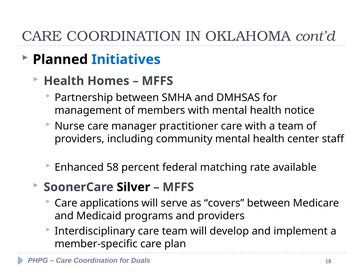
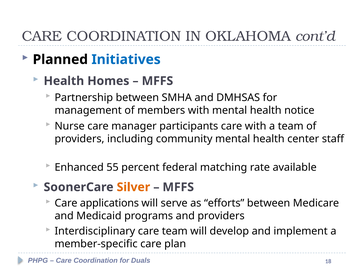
practitioner: practitioner -> participants
58: 58 -> 55
Silver colour: black -> orange
covers: covers -> efforts
